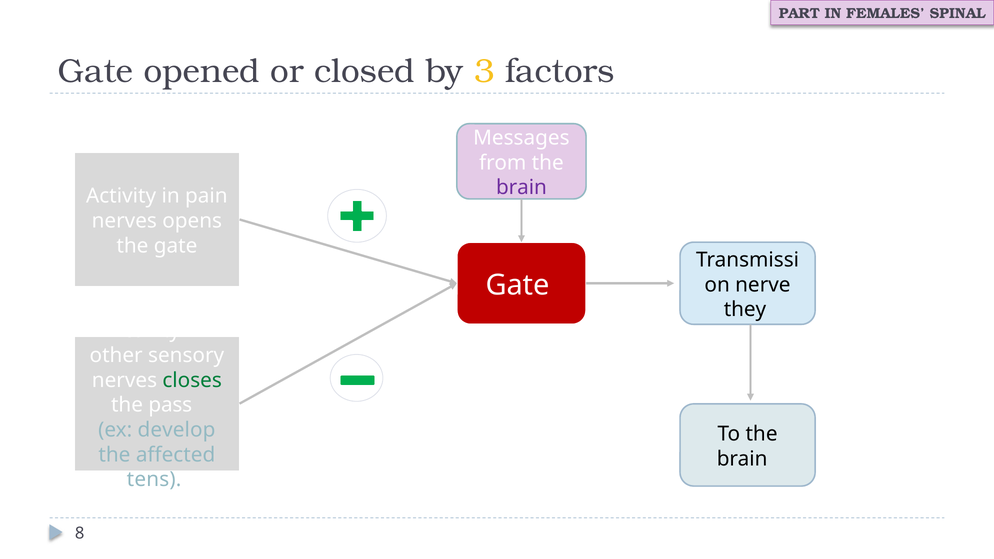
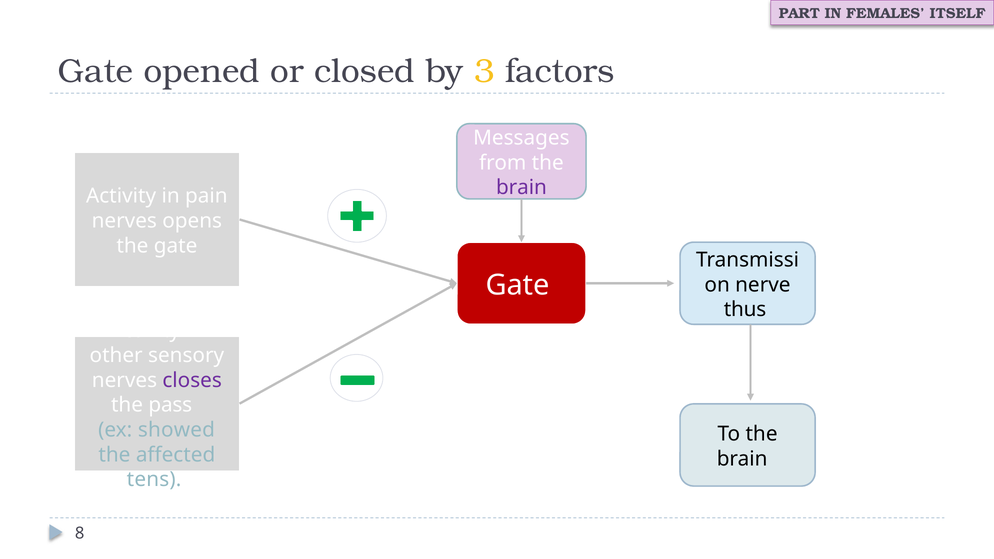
SPINAL: SPINAL -> ITSELF
they: they -> thus
closes colour: green -> purple
develop: develop -> showed
